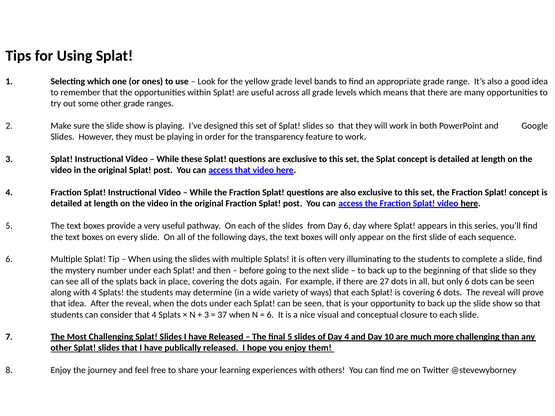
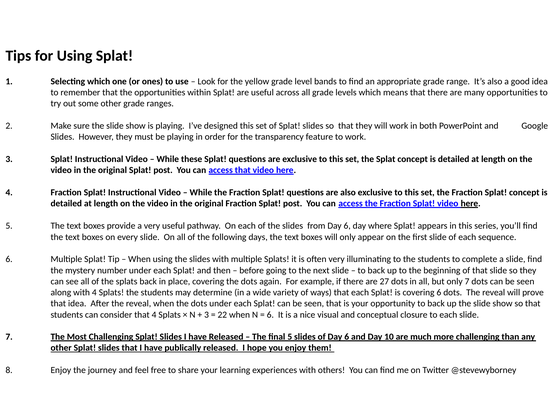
only 6: 6 -> 7
37: 37 -> 22
of Day 4: 4 -> 6
